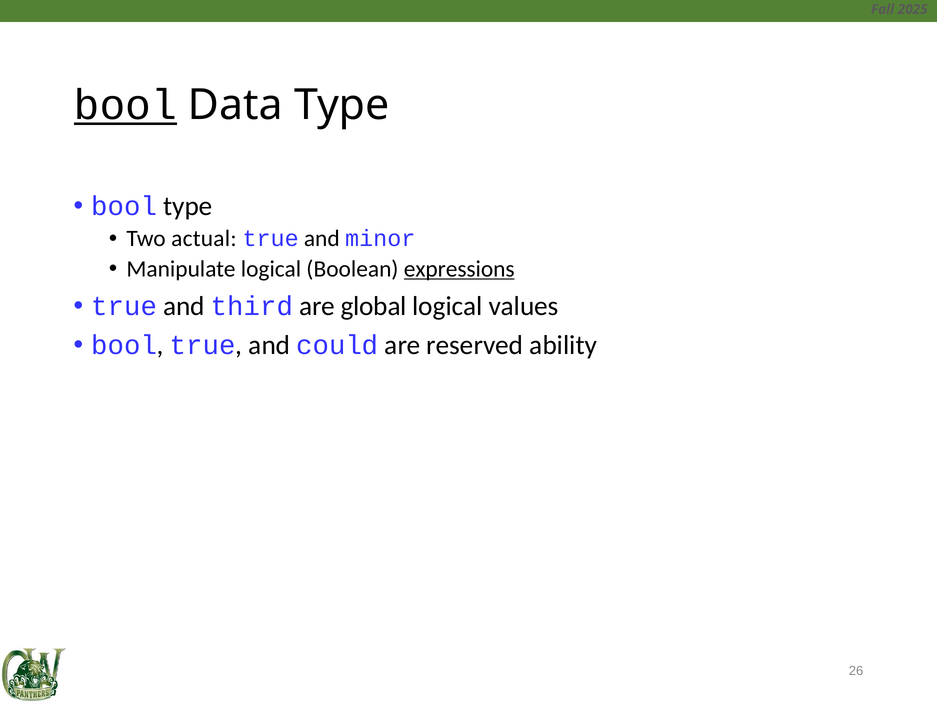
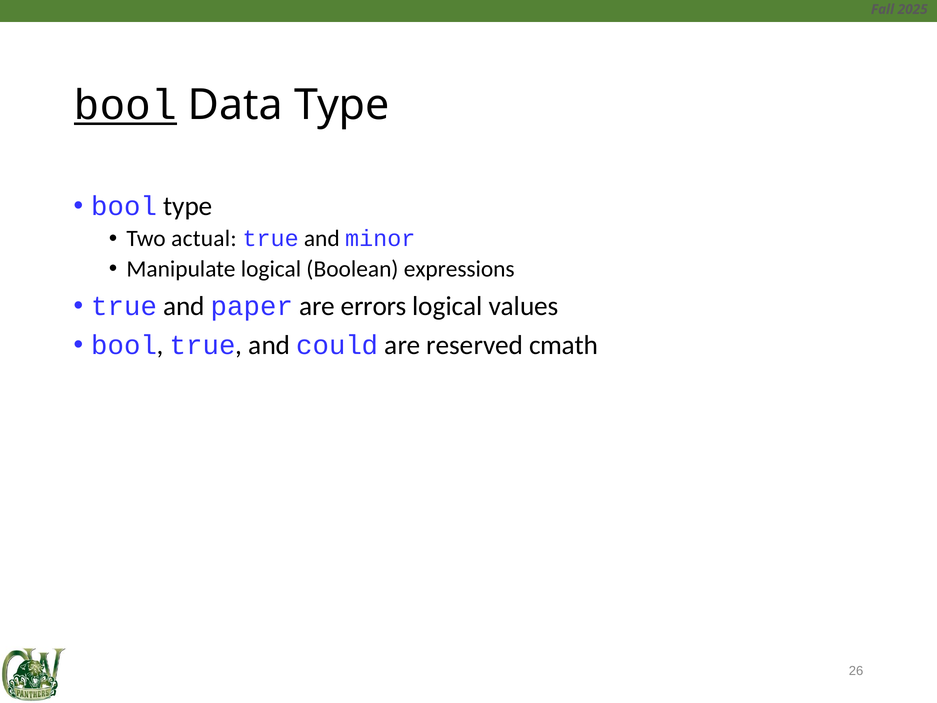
expressions underline: present -> none
third: third -> paper
global: global -> errors
ability: ability -> cmath
